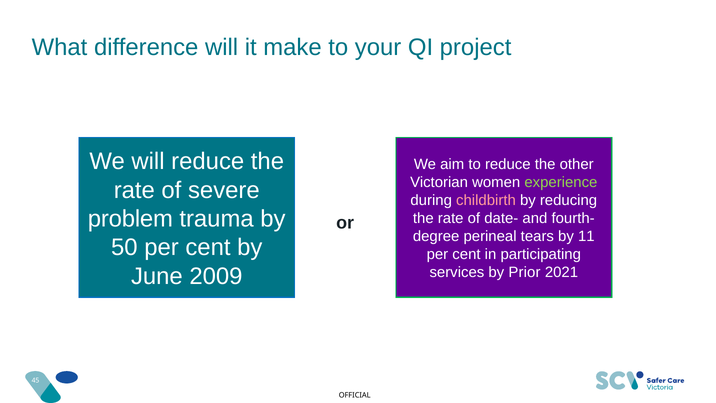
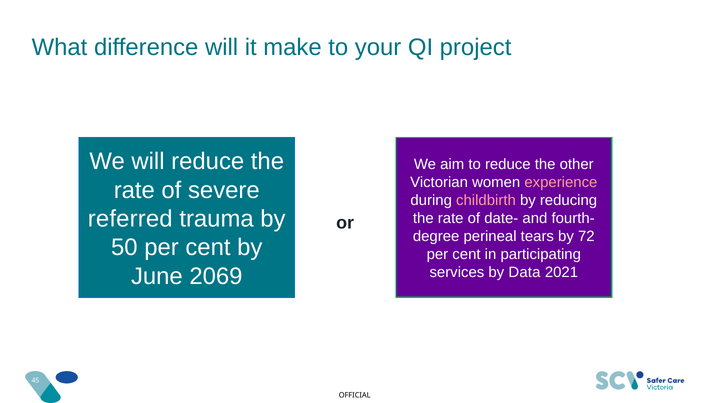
experience colour: light green -> pink
problem: problem -> referred
11: 11 -> 72
Prior: Prior -> Data
2009: 2009 -> 2069
